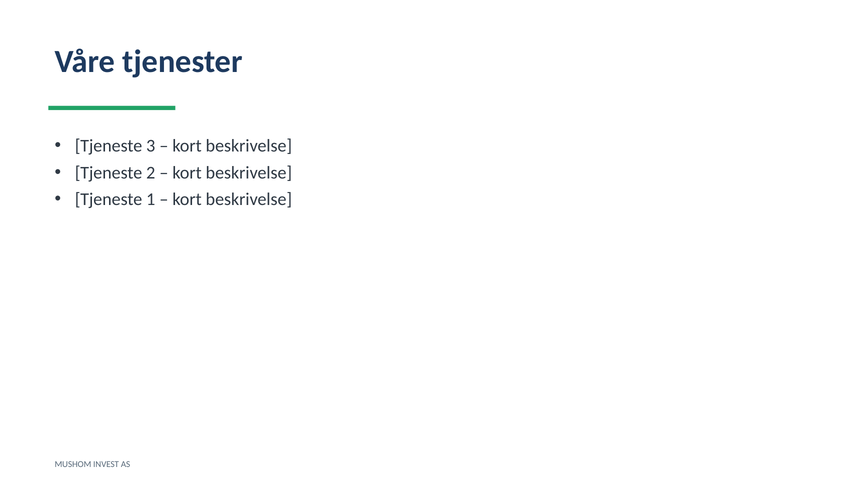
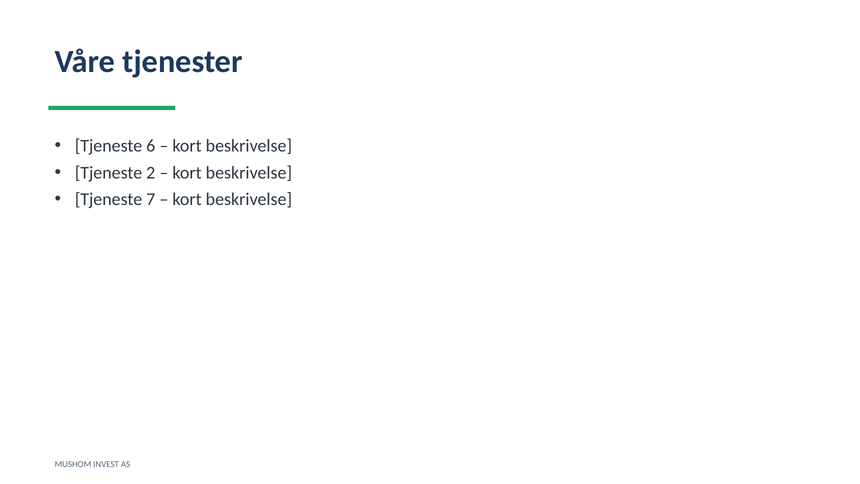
3: 3 -> 6
1: 1 -> 7
